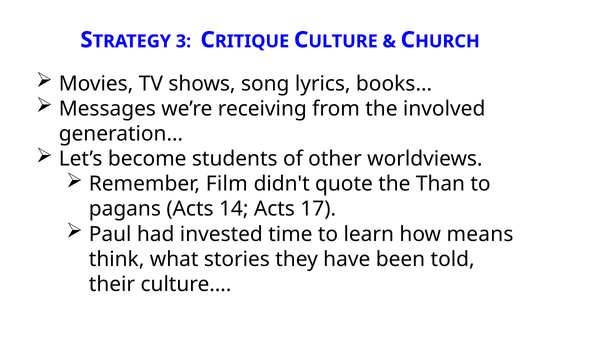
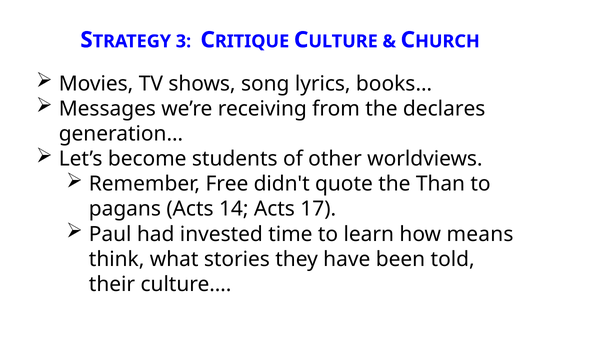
involved: involved -> declares
Film: Film -> Free
